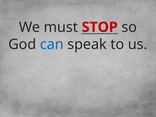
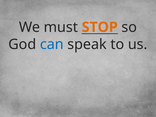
STOP colour: red -> orange
